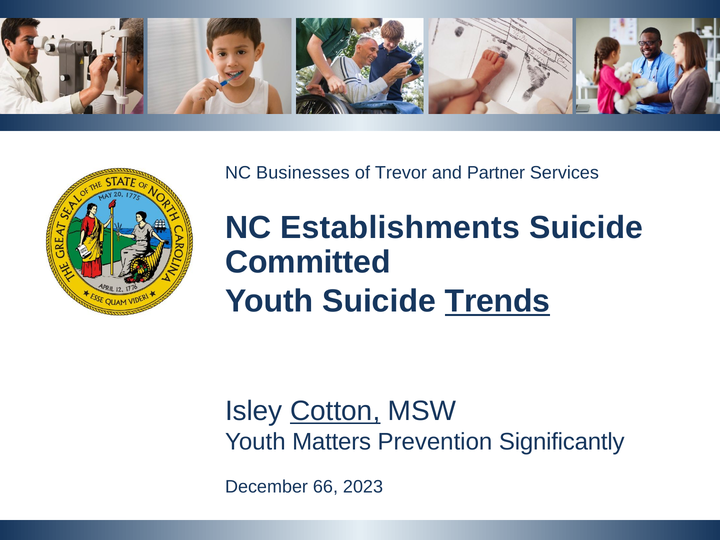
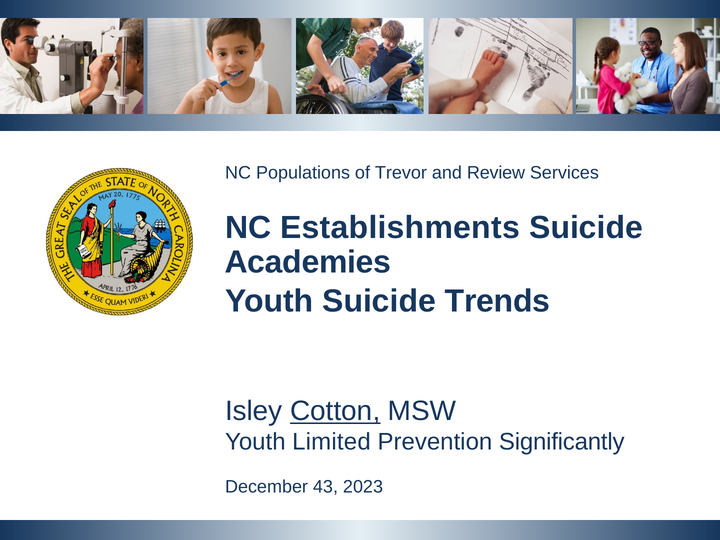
Businesses: Businesses -> Populations
Partner: Partner -> Review
Committed: Committed -> Academies
Trends underline: present -> none
Matters: Matters -> Limited
66: 66 -> 43
